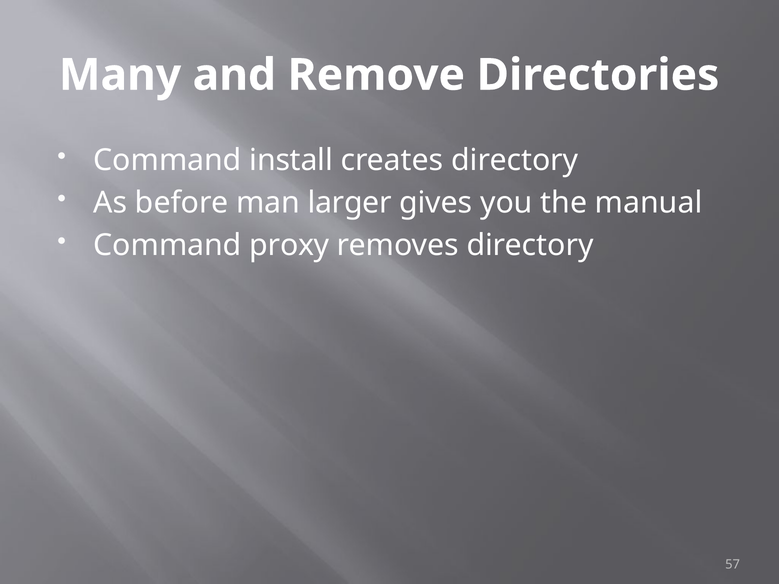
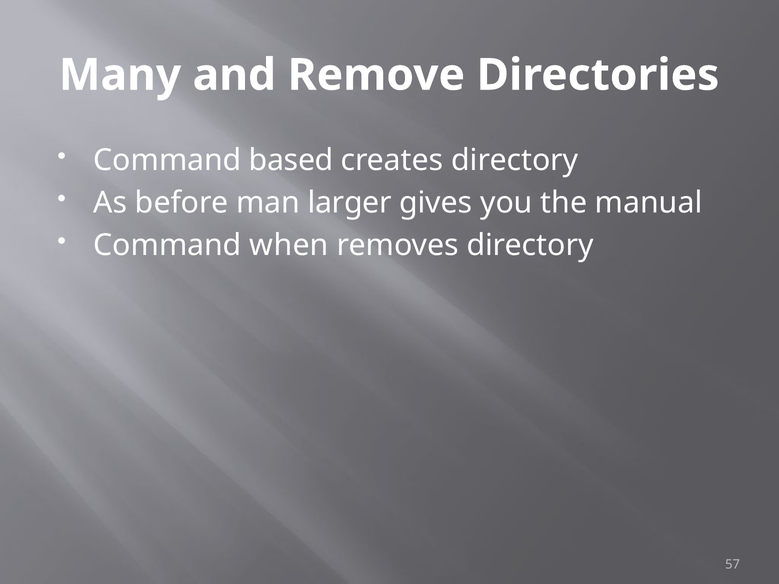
install: install -> based
proxy: proxy -> when
